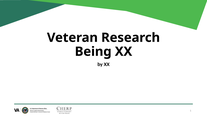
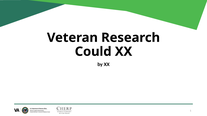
Being: Being -> Could
